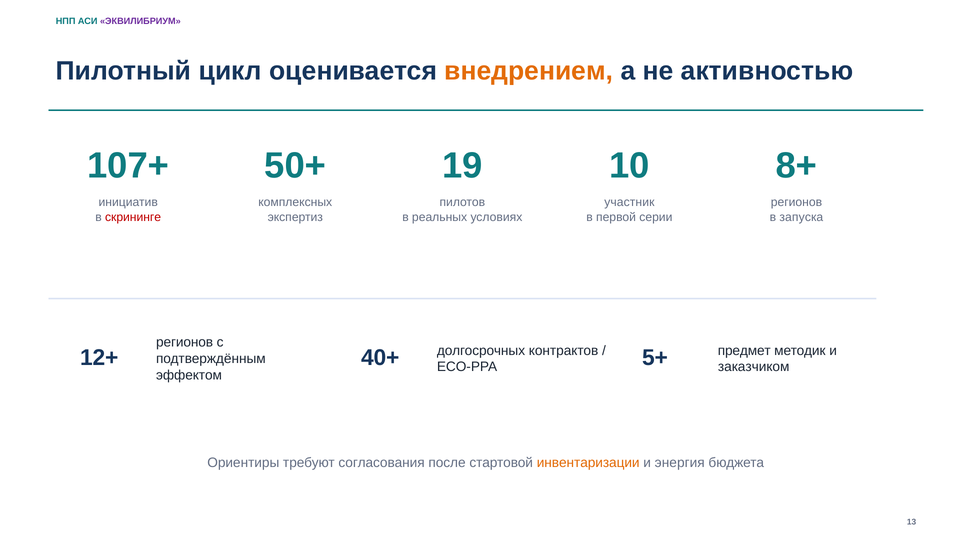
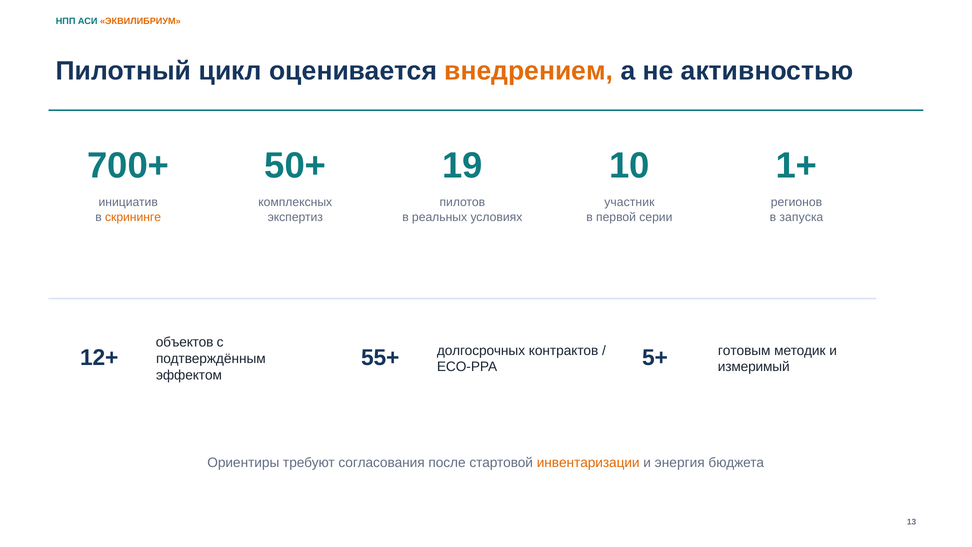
ЭКВИЛИБРИУМ colour: purple -> orange
107+: 107+ -> 700+
8+: 8+ -> 1+
скрининге colour: red -> orange
регионов at (185, 342): регионов -> объектов
40+: 40+ -> 55+
предмет: предмет -> готовым
заказчиком: заказчиком -> измеримый
